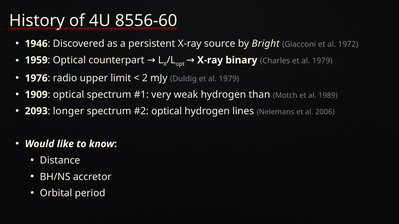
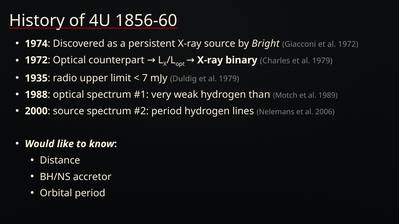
8556-60: 8556-60 -> 1856-60
1946: 1946 -> 1974
1959 at (36, 60): 1959 -> 1972
1976: 1976 -> 1935
2: 2 -> 7
1909: 1909 -> 1988
2093: 2093 -> 2000
longer at (68, 111): longer -> source
optical at (167, 111): optical -> period
